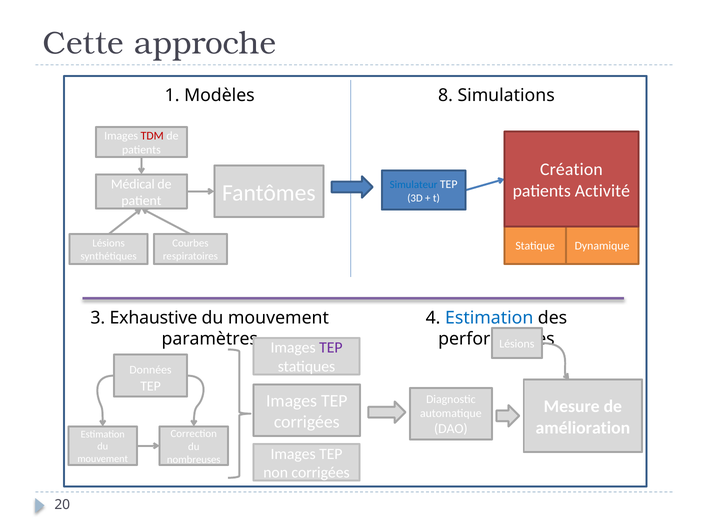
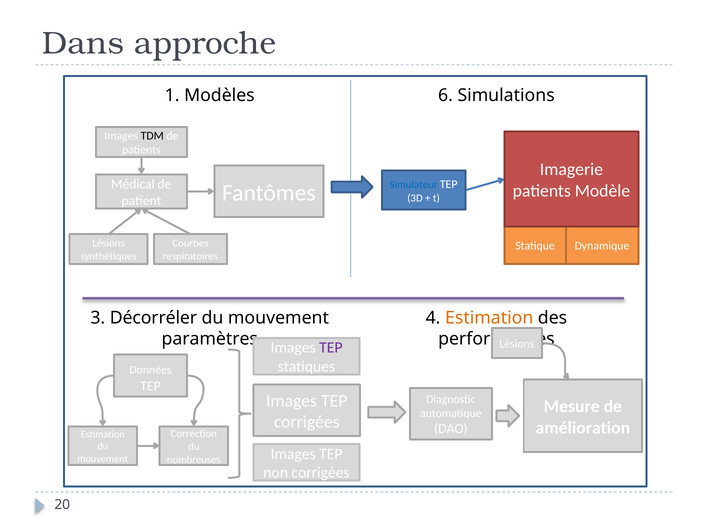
Cette: Cette -> Dans
8: 8 -> 6
TDM colour: red -> black
Création: Création -> Imagerie
Activité: Activité -> Modèle
Exhaustive: Exhaustive -> Décorréler
Estimation at (489, 318) colour: blue -> orange
